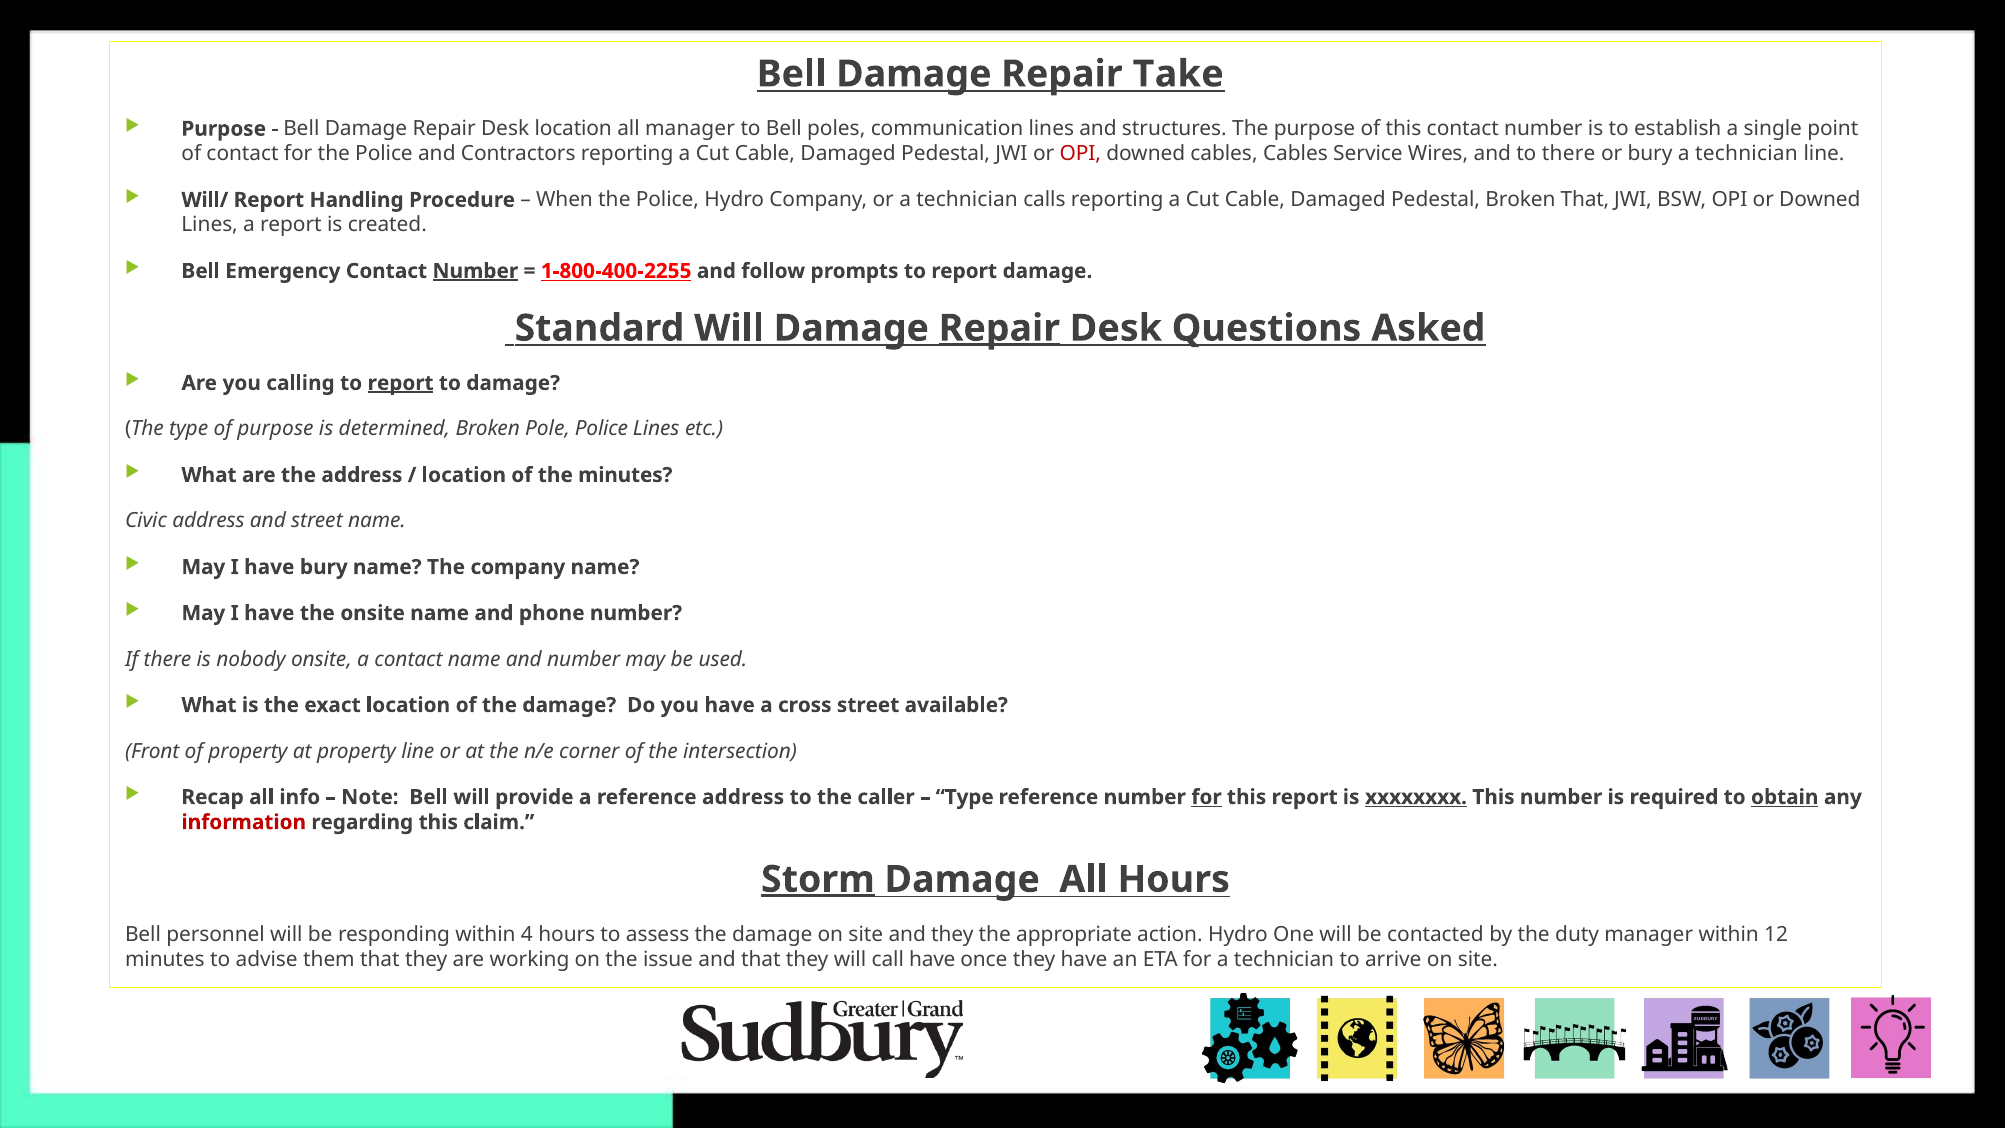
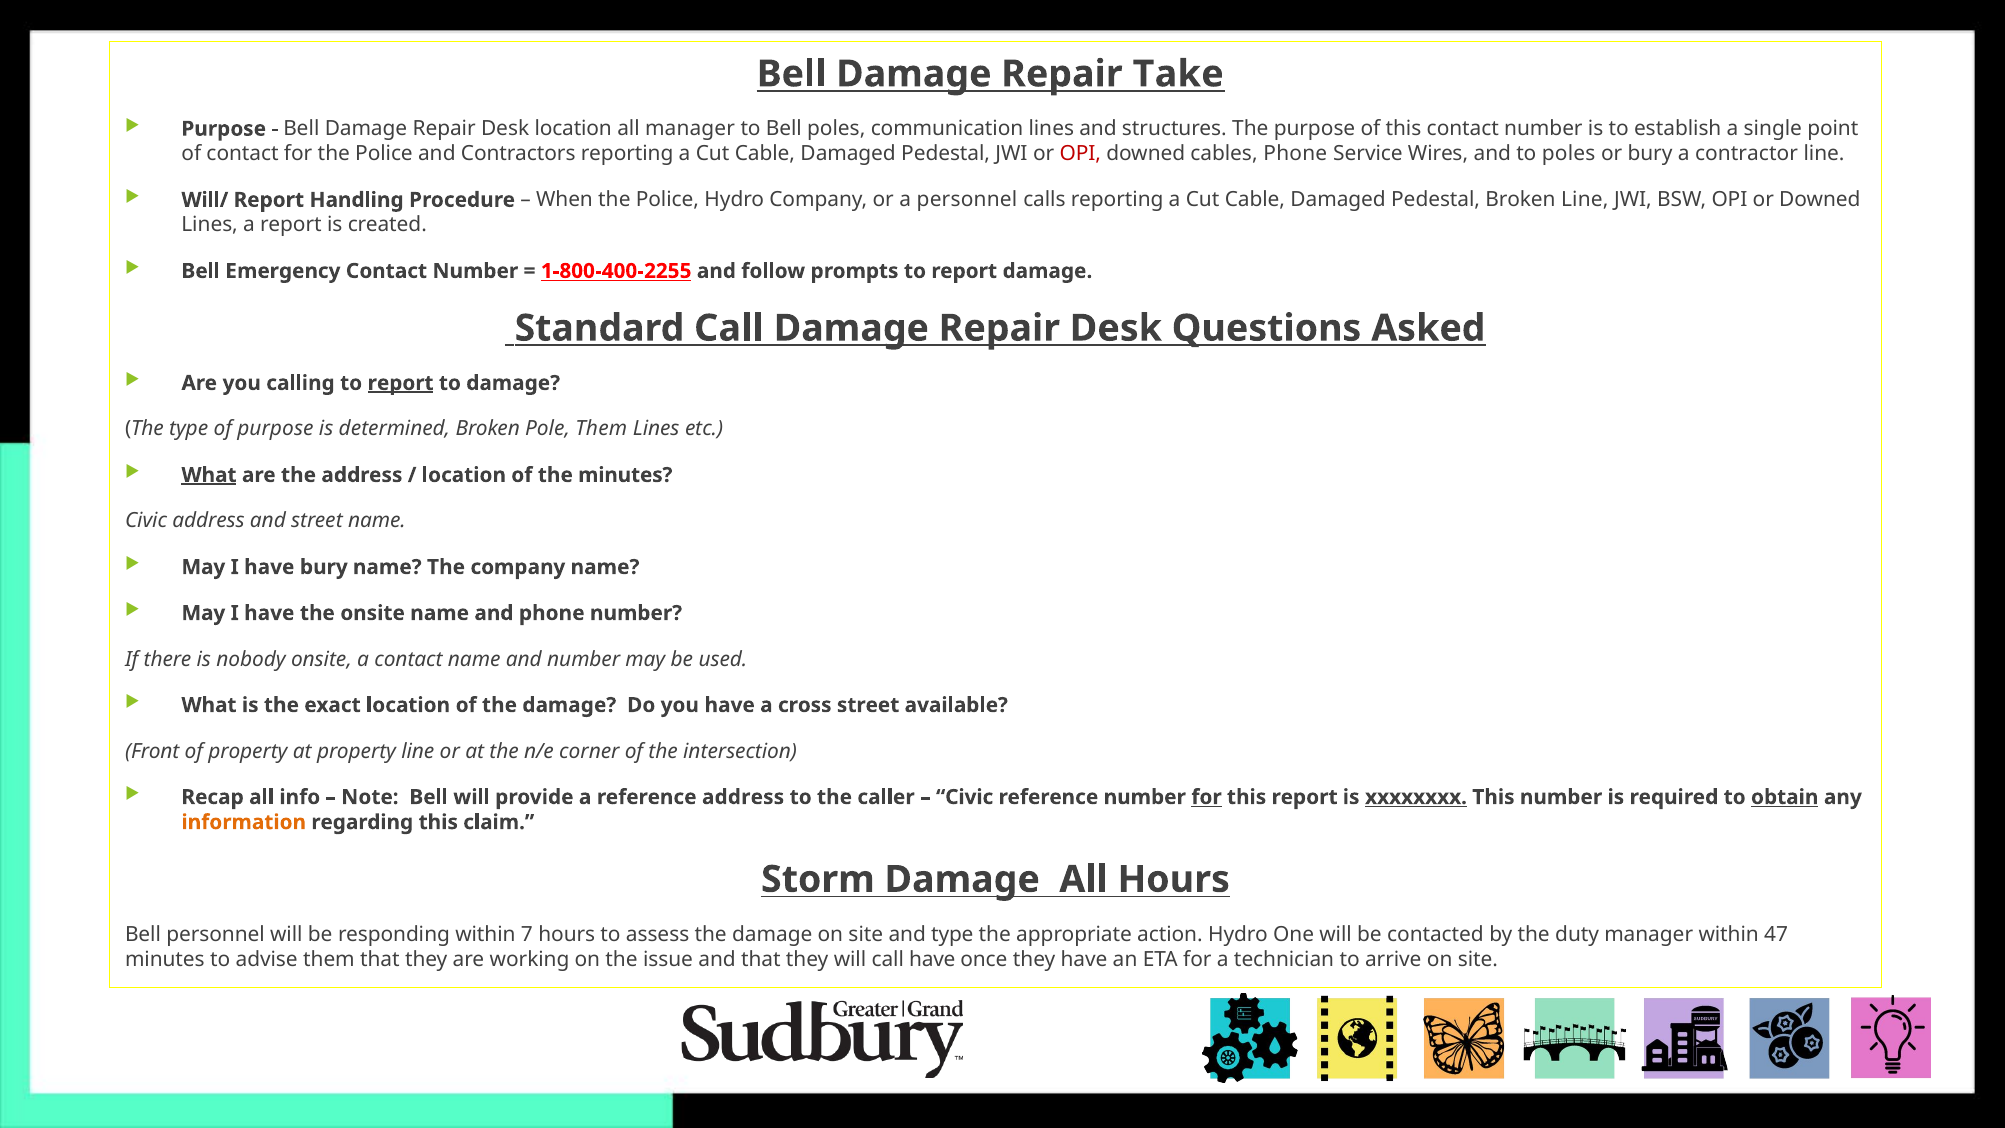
cables Cables: Cables -> Phone
to there: there -> poles
bury a technician: technician -> contractor
or a technician: technician -> personnel
Broken That: That -> Line
Number at (475, 271) underline: present -> none
Standard Will: Will -> Call
Repair at (999, 328) underline: present -> none
Pole Police: Police -> Them
What at (209, 475) underline: none -> present
Type at (965, 797): Type -> Civic
information colour: red -> orange
Storm underline: present -> none
4: 4 -> 7
and they: they -> type
12: 12 -> 47
